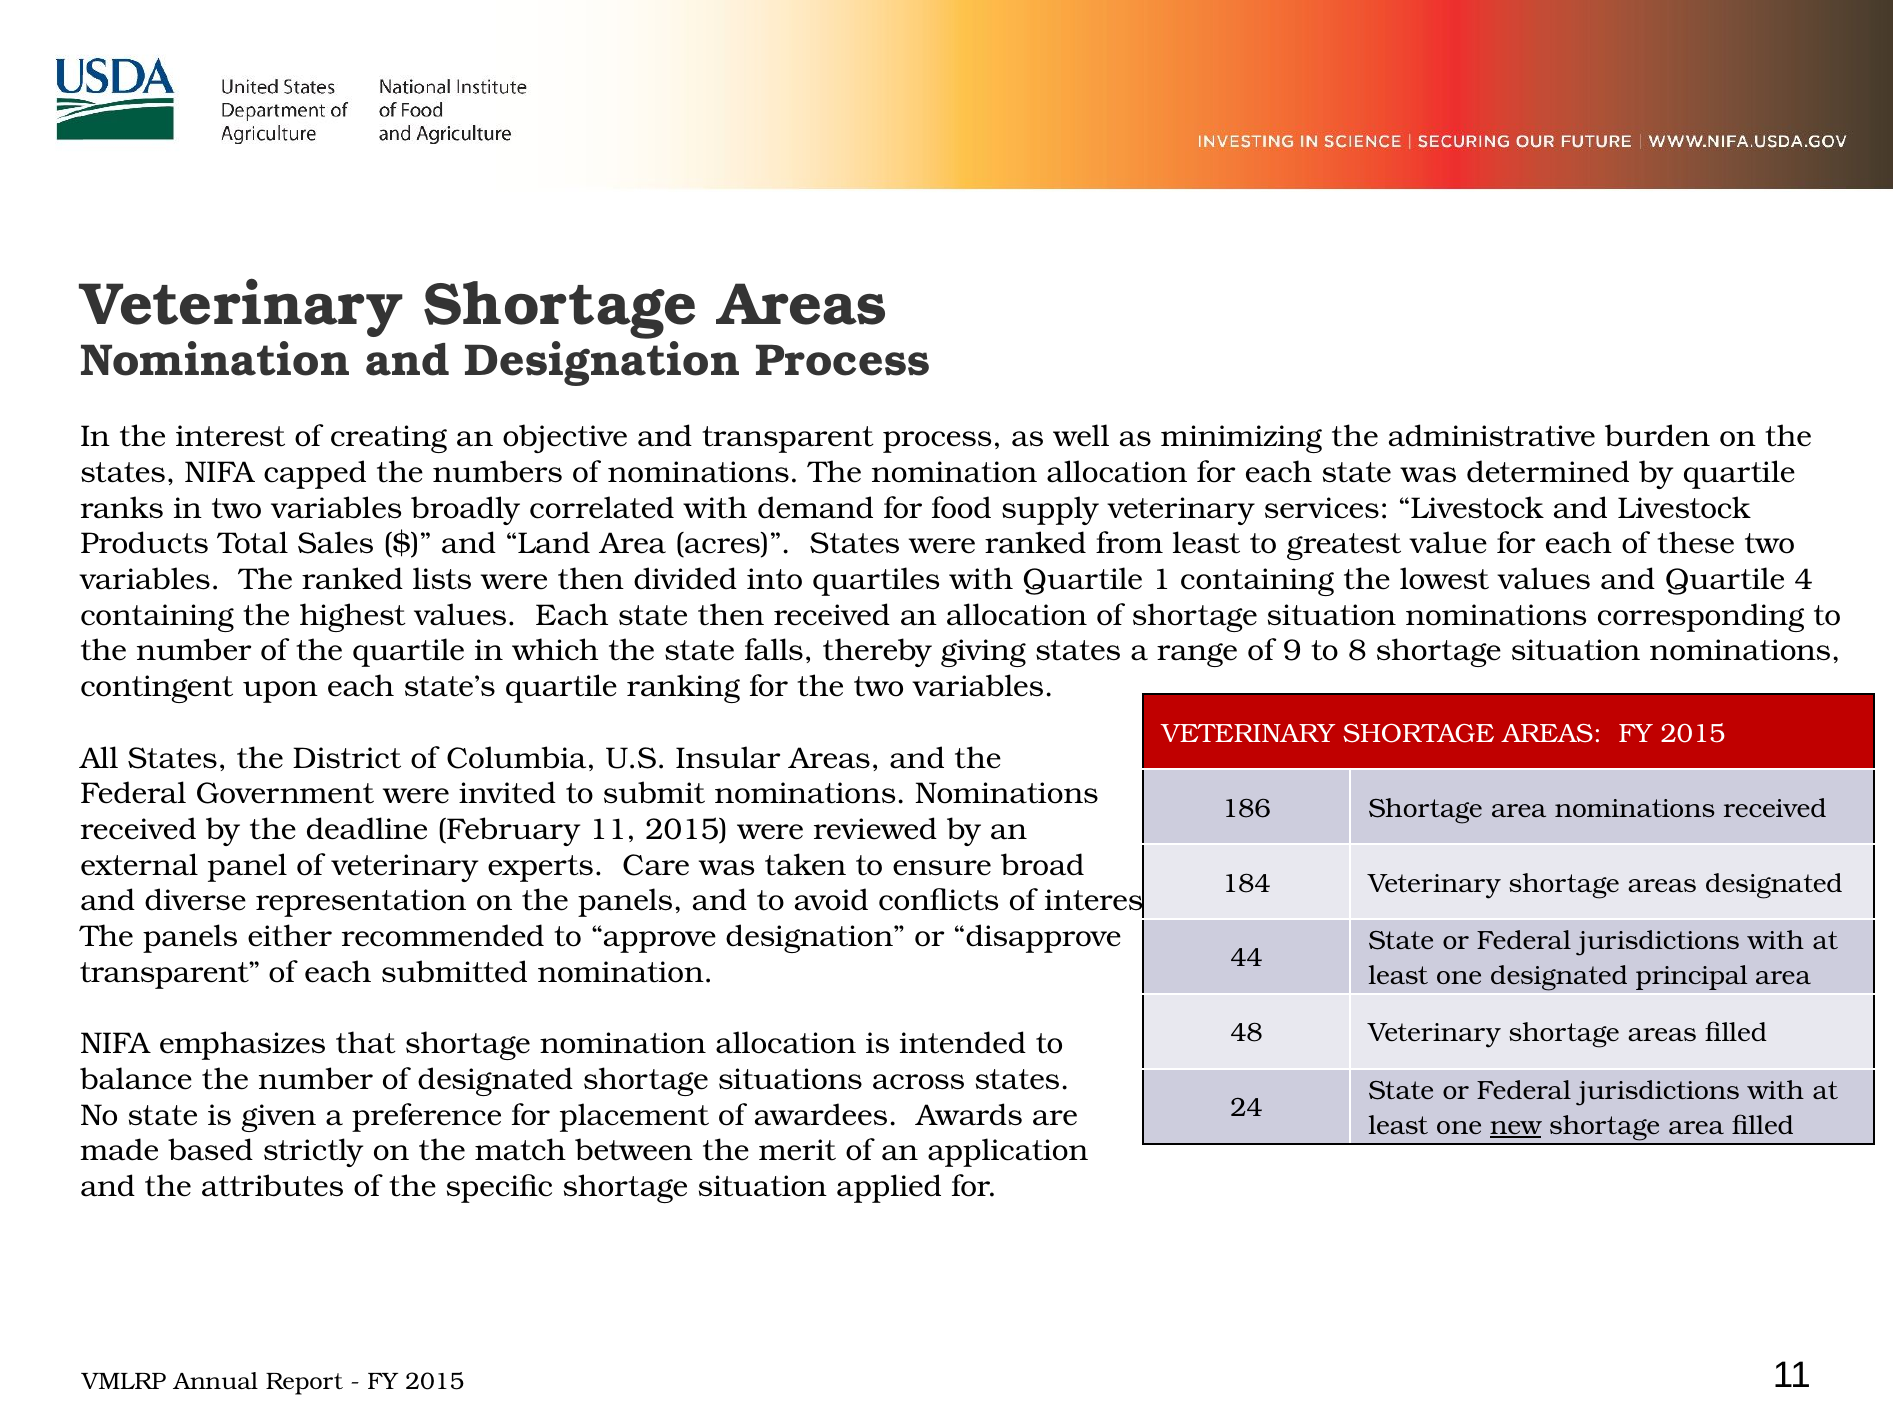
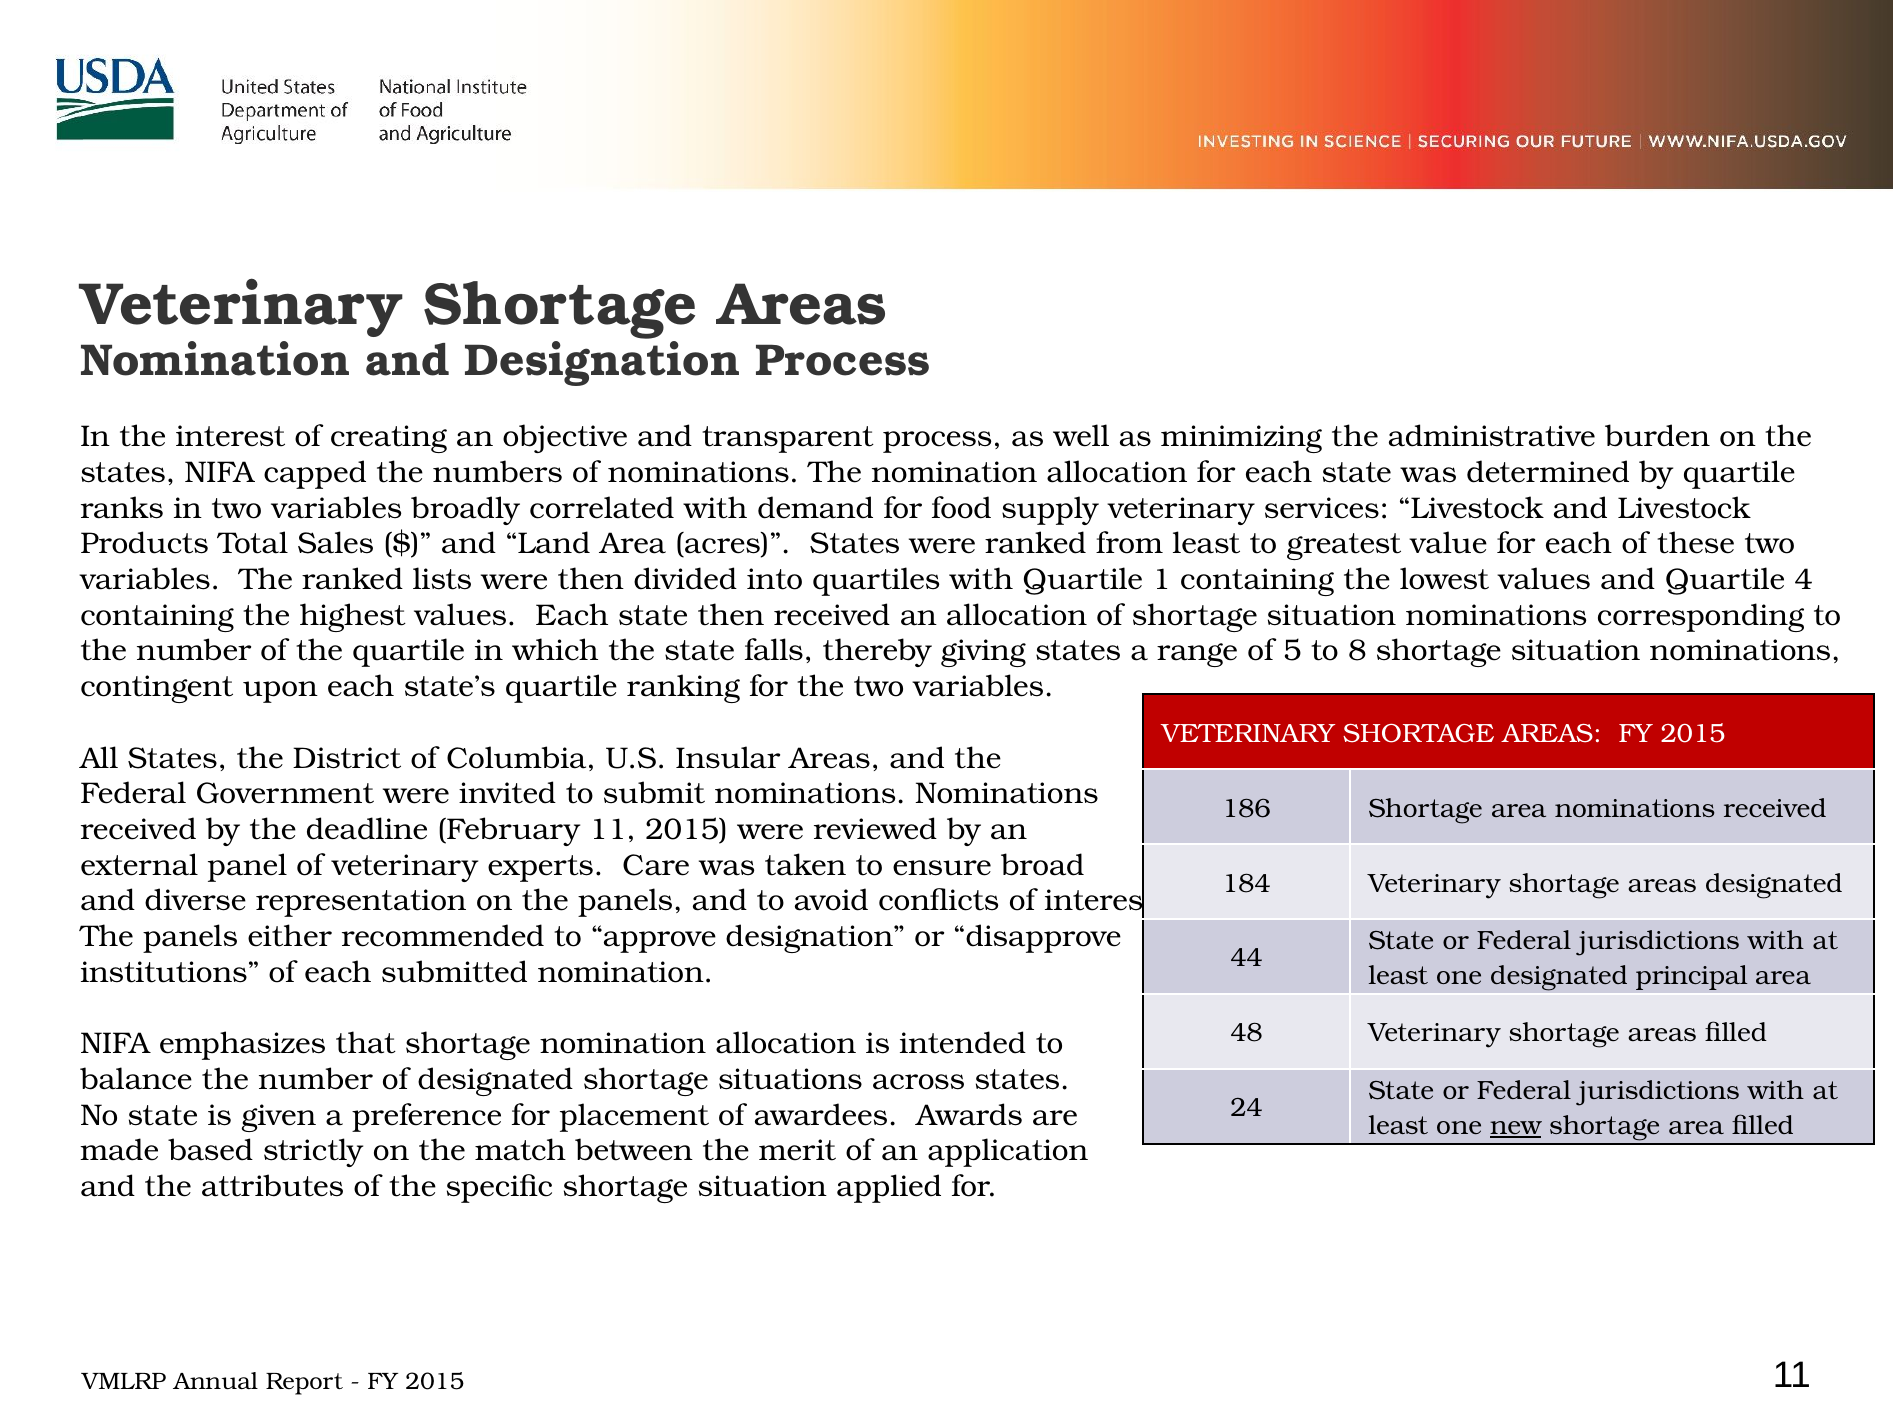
9: 9 -> 5
transparent at (170, 972): transparent -> institutions
